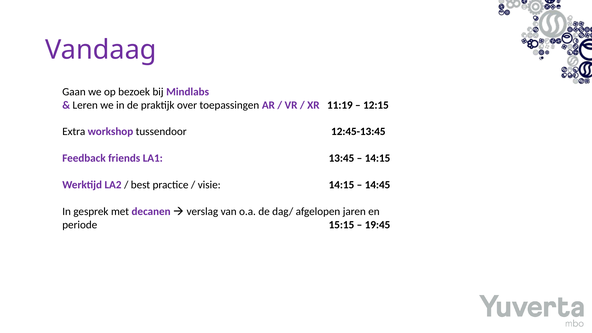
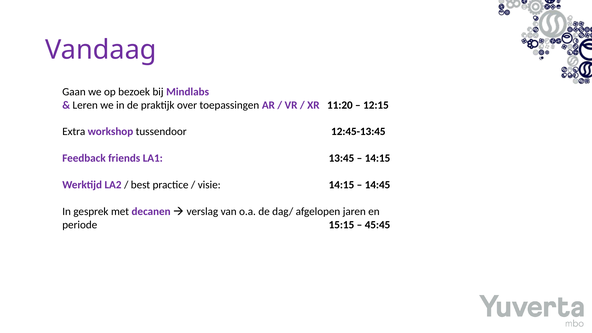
11:19: 11:19 -> 11:20
19:45: 19:45 -> 45:45
